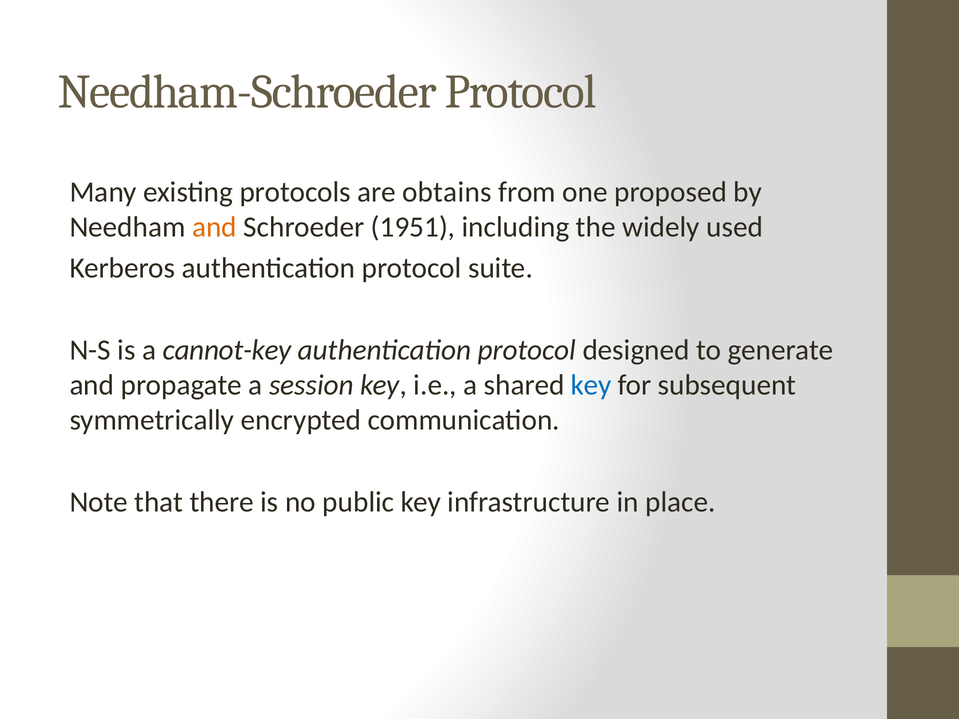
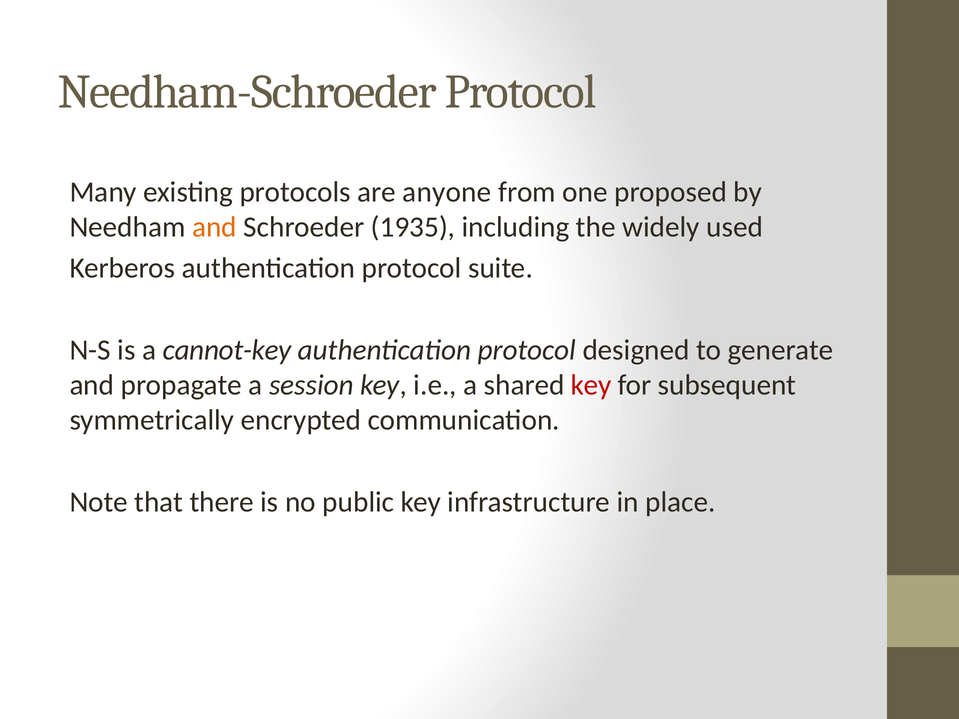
obtains: obtains -> anyone
1951: 1951 -> 1935
key at (591, 385) colour: blue -> red
